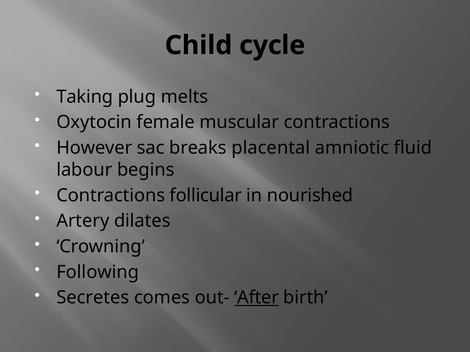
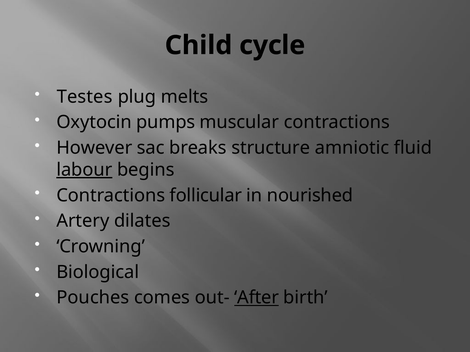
Taking: Taking -> Testes
female: female -> pumps
placental: placental -> structure
labour underline: none -> present
Following: Following -> Biological
Secretes: Secretes -> Pouches
